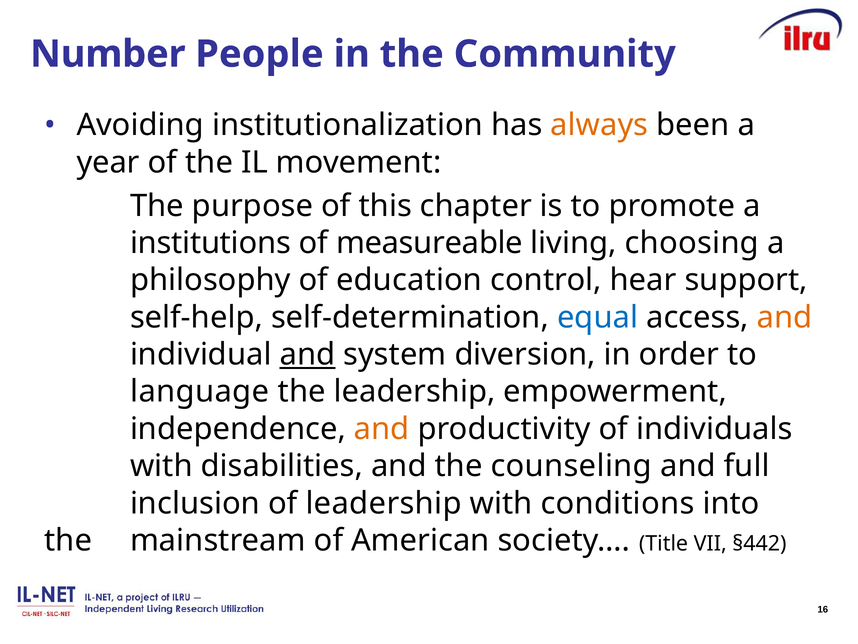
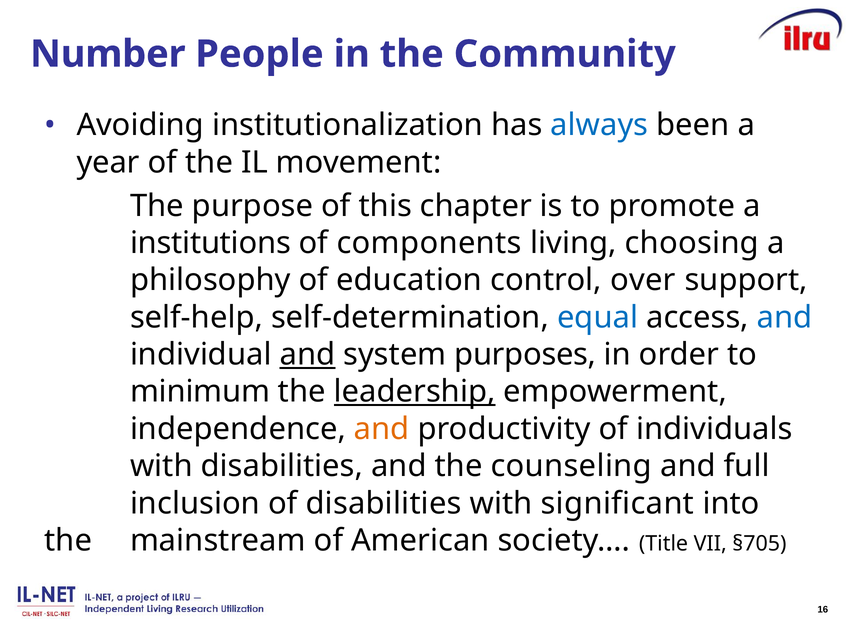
always colour: orange -> blue
measureable: measureable -> components
hear: hear -> over
and at (785, 317) colour: orange -> blue
diversion: diversion -> purposes
language: language -> minimum
leadership at (415, 391) underline: none -> present
of leadership: leadership -> disabilities
conditions: conditions -> significant
§442: §442 -> §705
